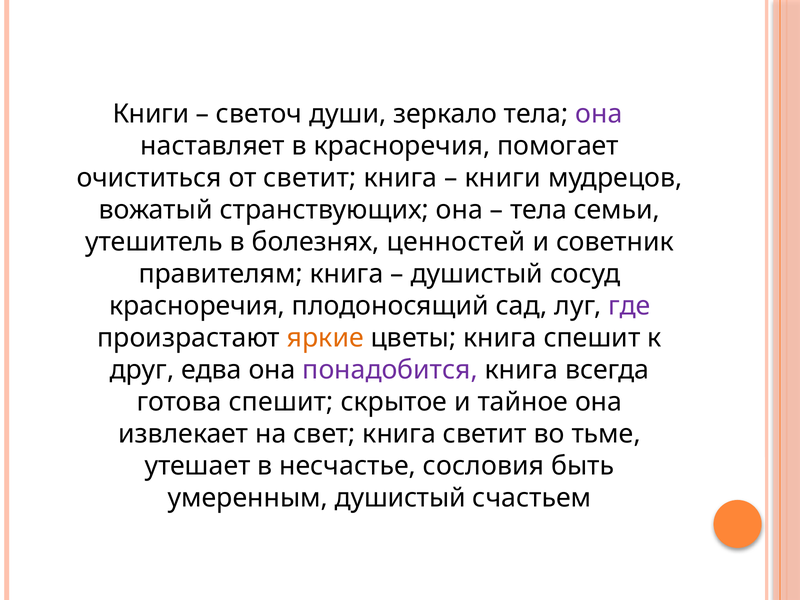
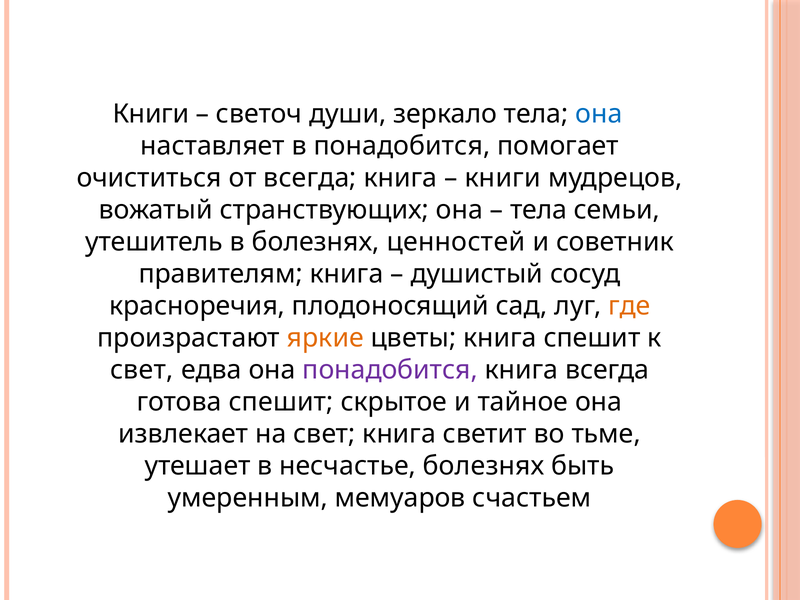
она at (599, 114) colour: purple -> blue
в красноречия: красноречия -> понадобится
от светит: светит -> всегда
где colour: purple -> orange
друг at (142, 370): друг -> свет
несчастье сословия: сословия -> болезнях
умеренным душистый: душистый -> мемуаров
